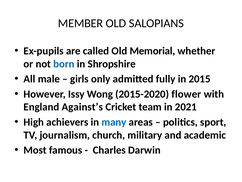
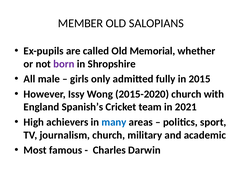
born colour: blue -> purple
2015-2020 flower: flower -> church
Against’s: Against’s -> Spanish’s
